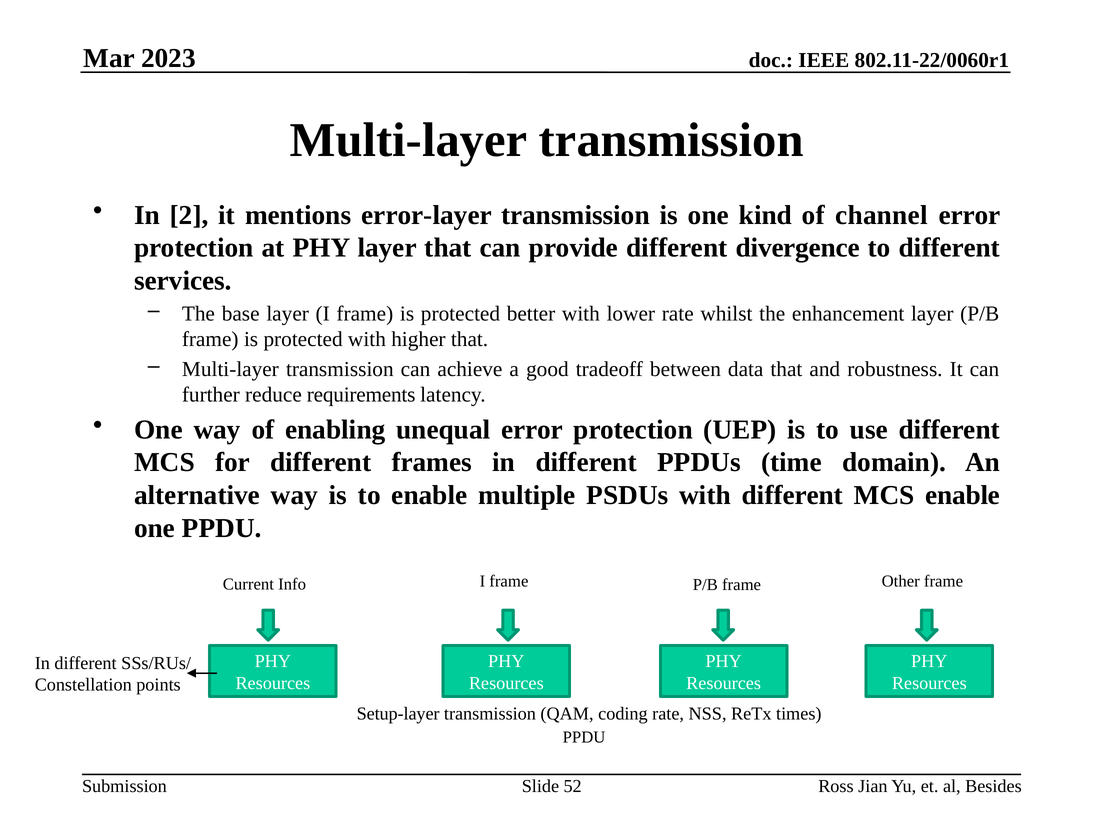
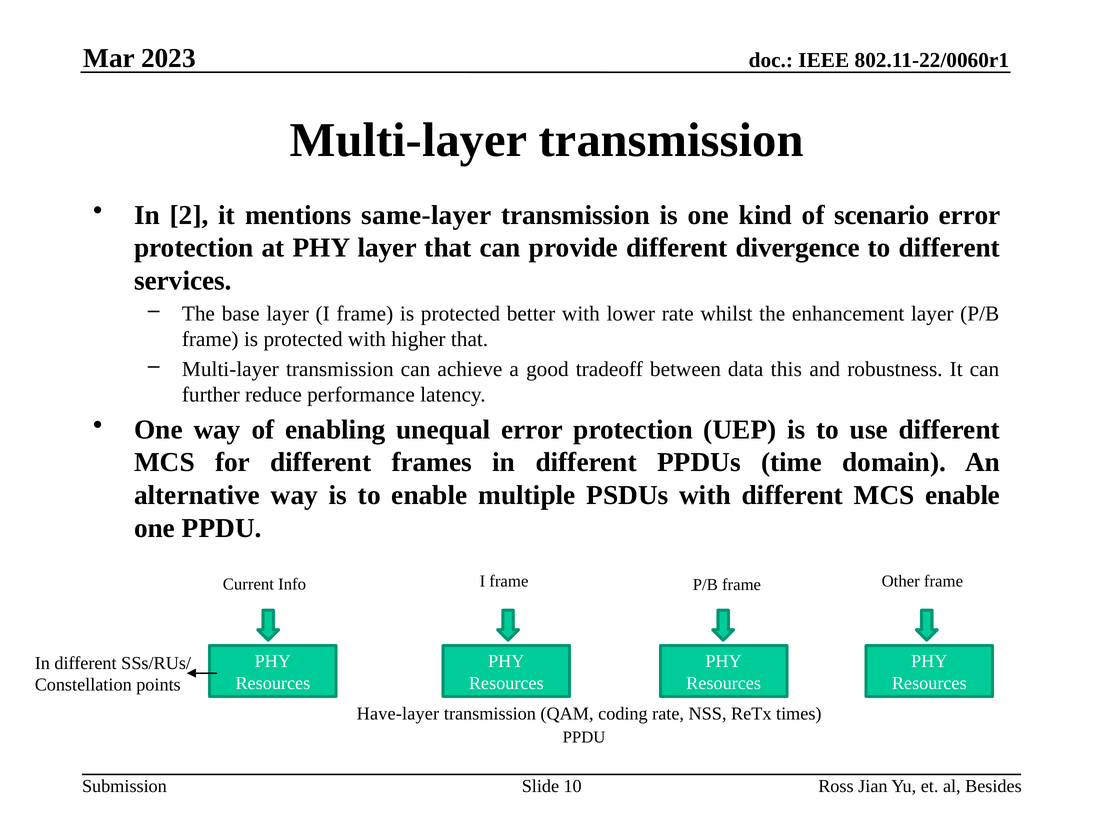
error-layer: error-layer -> same-layer
channel: channel -> scenario
data that: that -> this
requirements: requirements -> performance
Setup-layer: Setup-layer -> Have-layer
52: 52 -> 10
